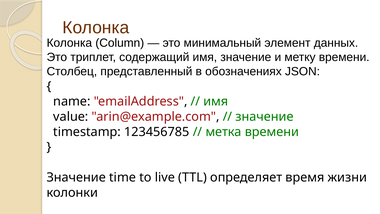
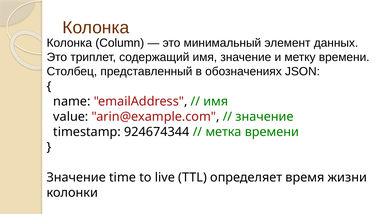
123456785: 123456785 -> 924674344
